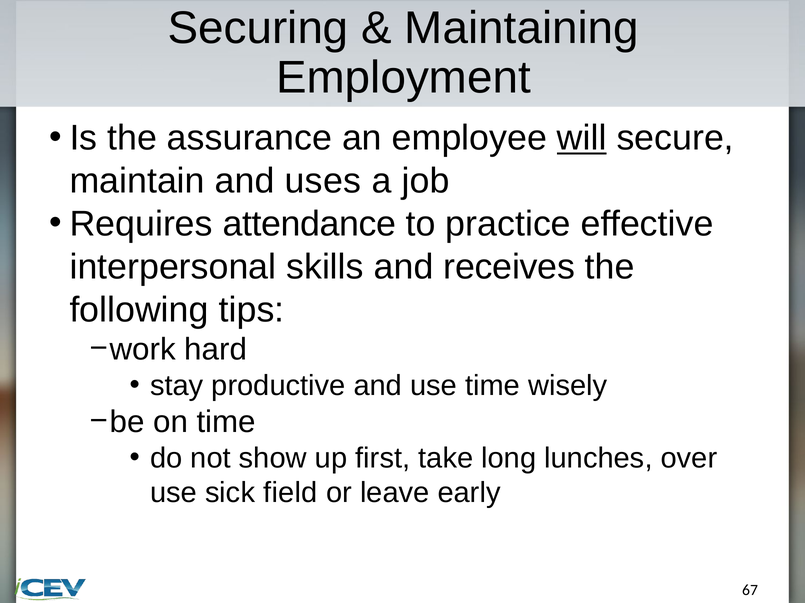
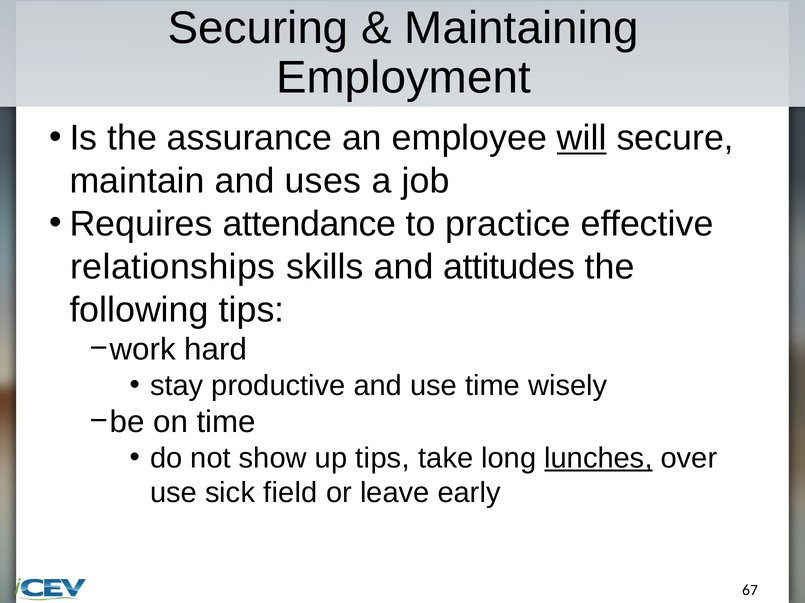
interpersonal: interpersonal -> relationships
receives: receives -> attitudes
up first: first -> tips
lunches underline: none -> present
